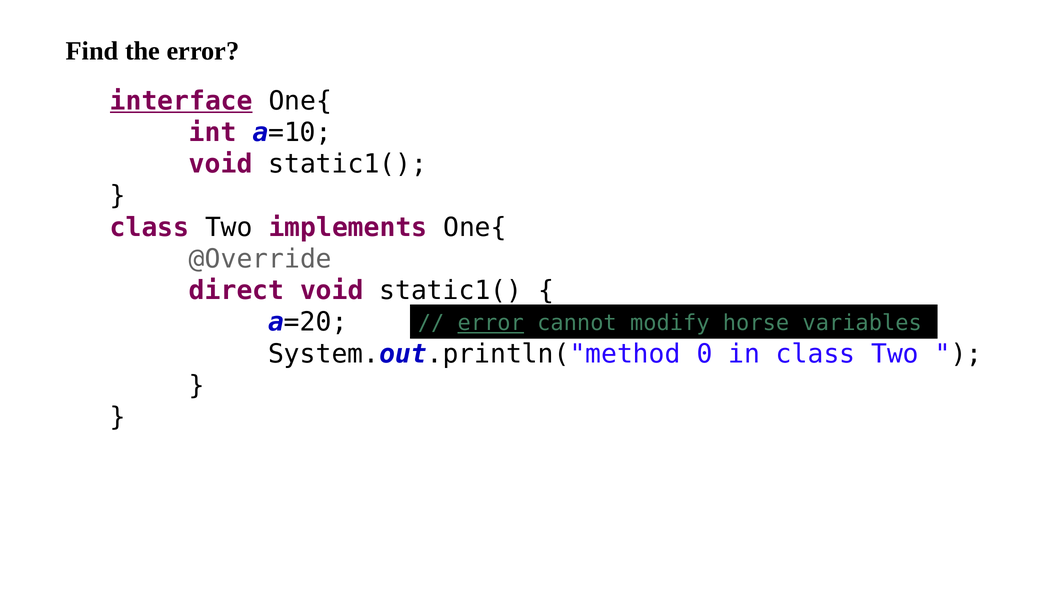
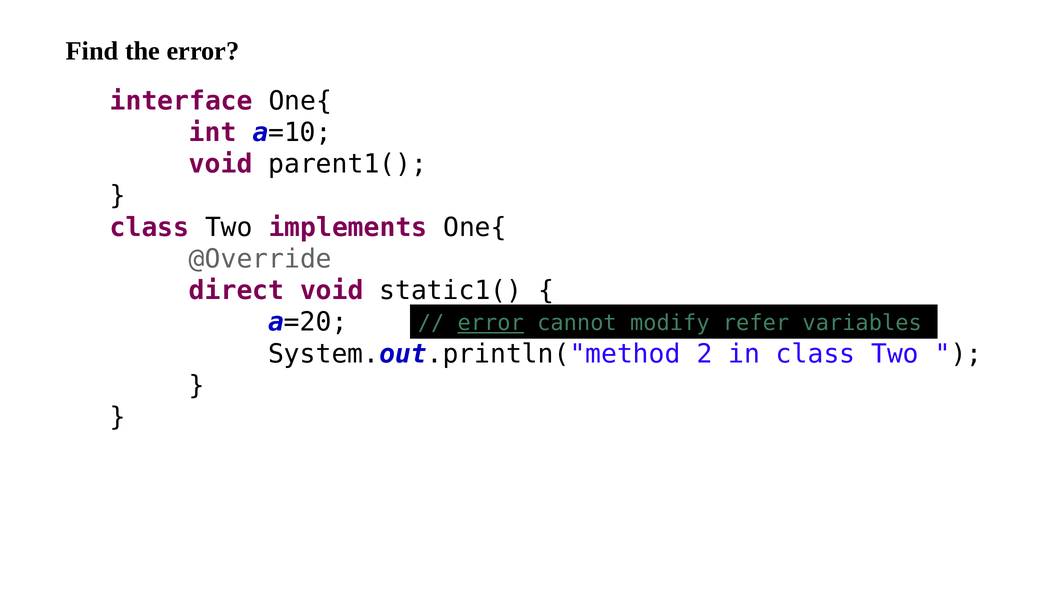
interface underline: present -> none
static1( at (348, 164): static1( -> parent1(
horse: horse -> refer
0: 0 -> 2
